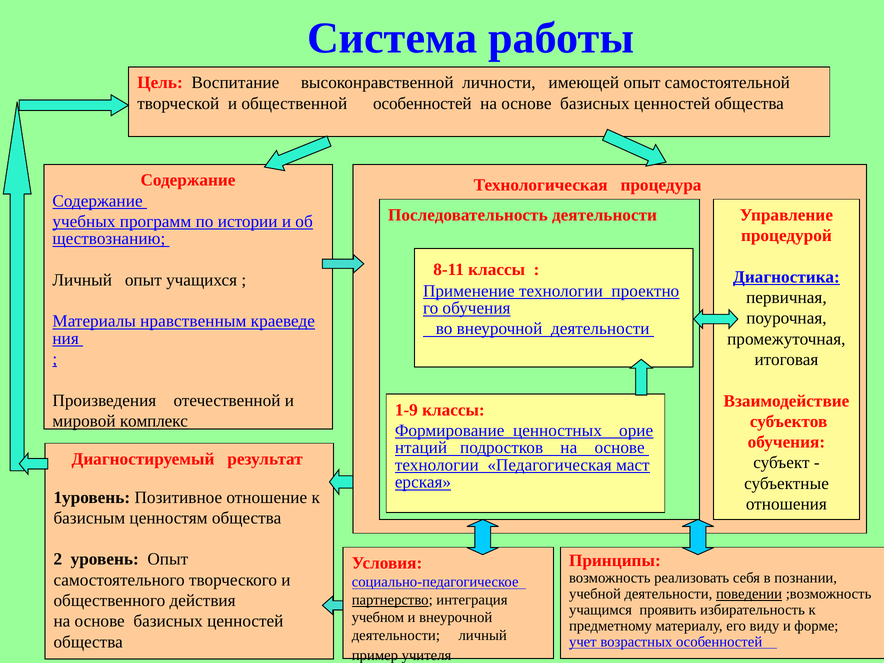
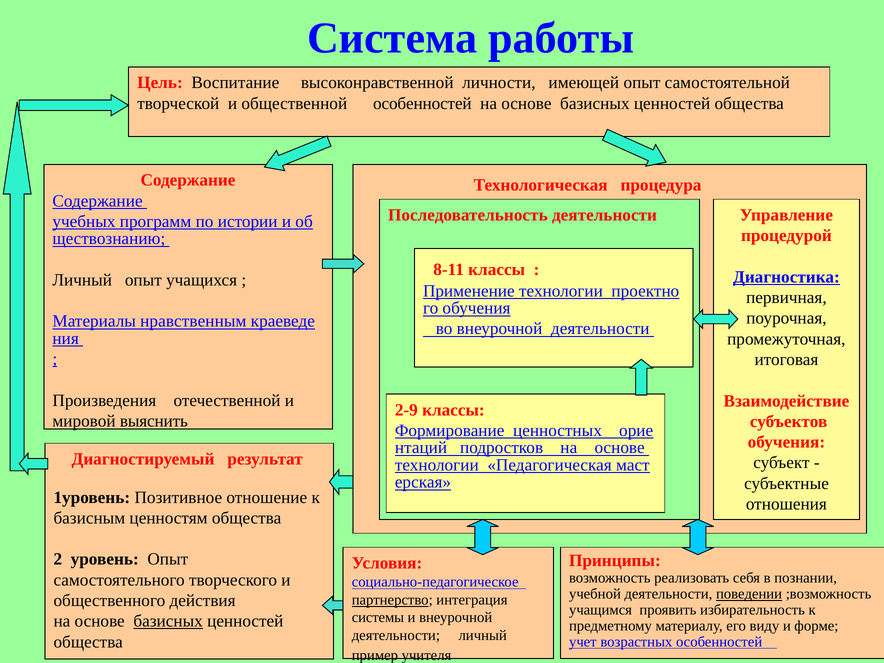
1-9: 1-9 -> 2-9
комплекс: комплекс -> выяснить
учебном: учебном -> системы
базисных at (168, 621) underline: none -> present
